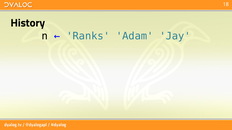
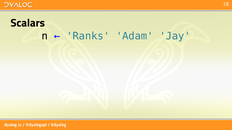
History: History -> Scalars
